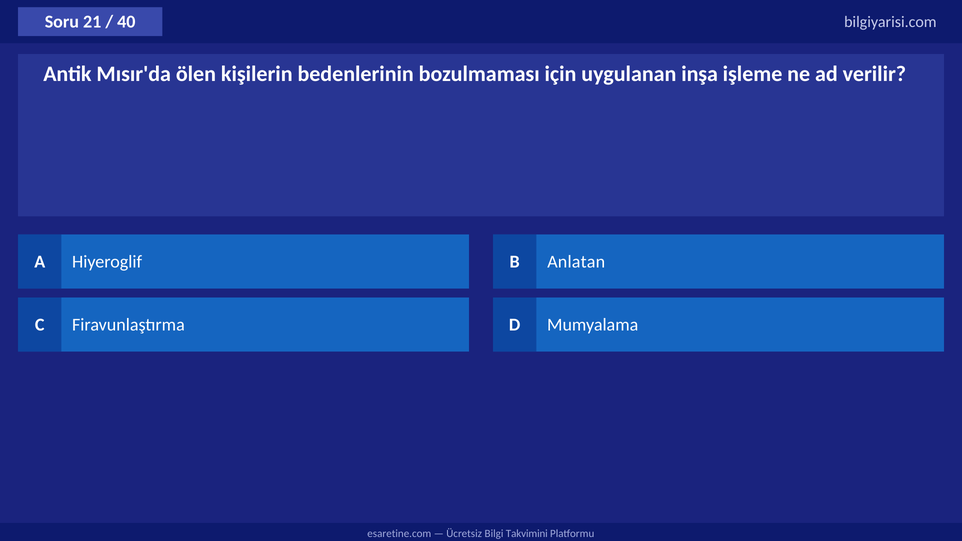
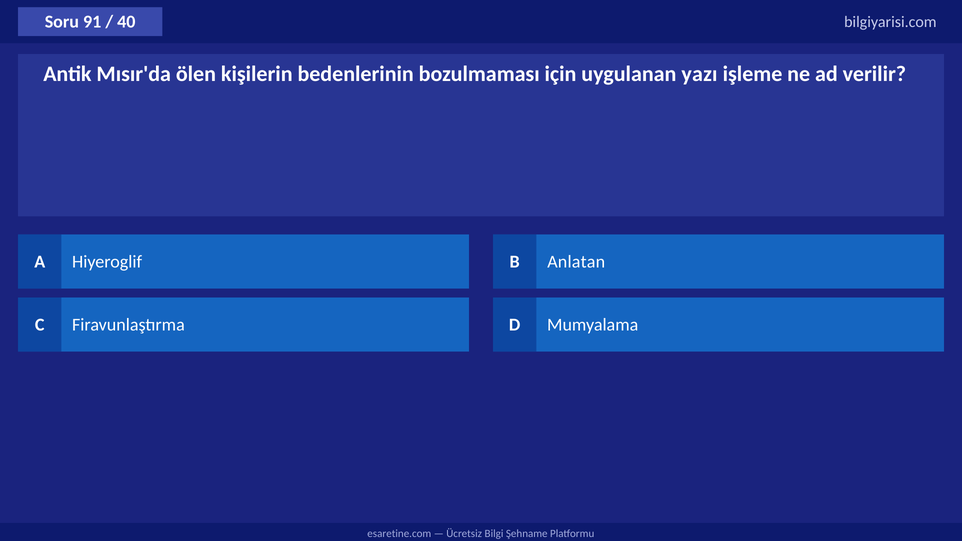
21: 21 -> 91
inşa: inşa -> yazı
Takvimini: Takvimini -> Şehname
